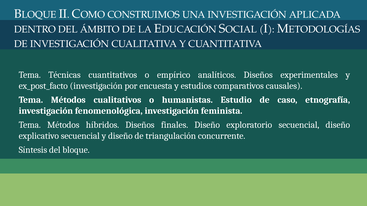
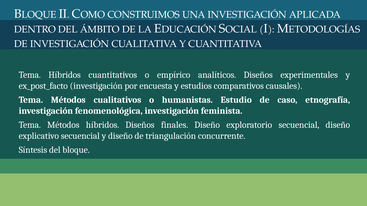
Tema Técnicas: Técnicas -> Híbridos
